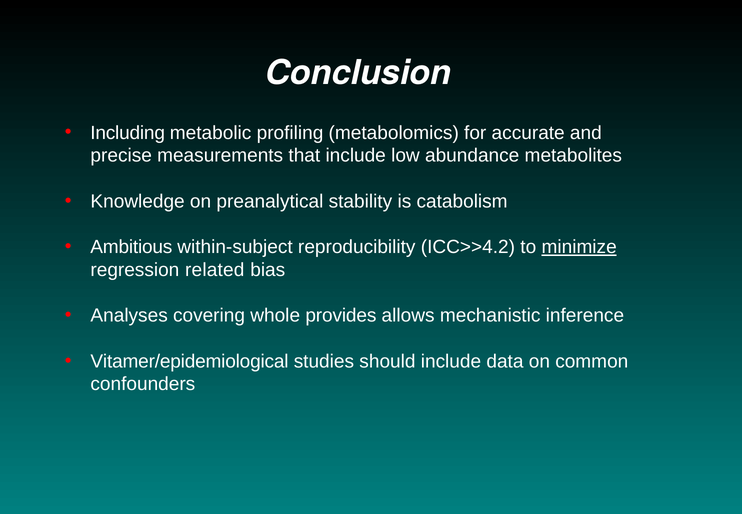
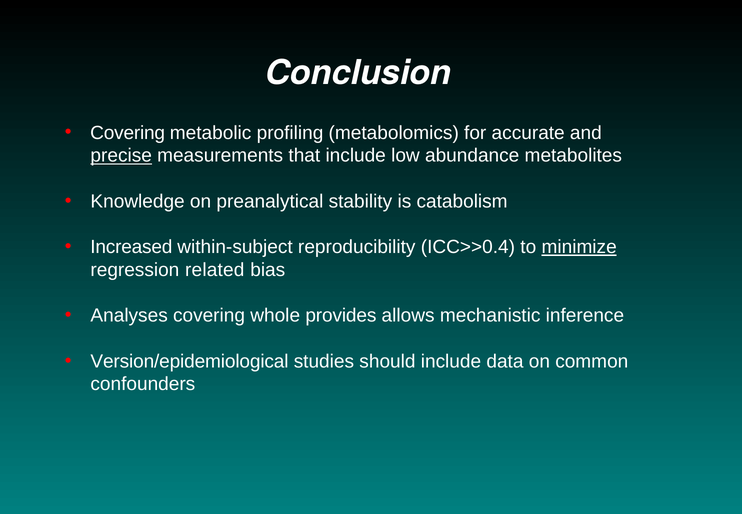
Including at (128, 133): Including -> Covering
precise underline: none -> present
Ambitious: Ambitious -> Increased
ICC>>4.2: ICC>>4.2 -> ICC>>0.4
Vitamer/epidemiological: Vitamer/epidemiological -> Version/epidemiological
